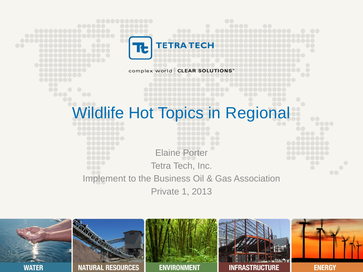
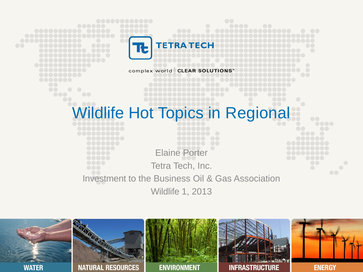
Implement: Implement -> Investment
Private at (165, 192): Private -> Wildlife
